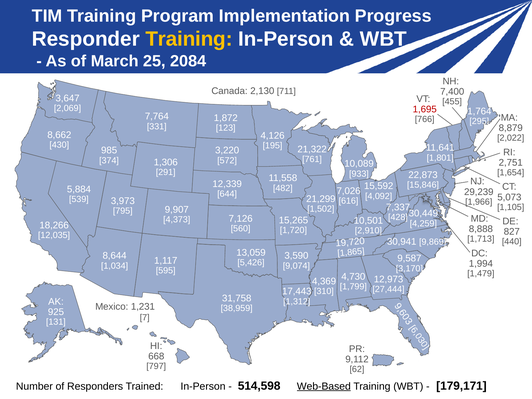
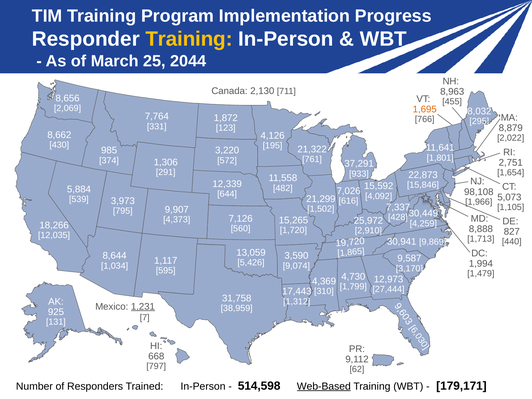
2084: 2084 -> 2044
7,400: 7,400 -> 8,963
3,647: 3,647 -> 8,656
1,695 colour: red -> orange
1,764: 1,764 -> 8,032
10,089: 10,089 -> 37,291
29,239: 29,239 -> 98,108
10,501: 10,501 -> 25,972
1,231 underline: none -> present
